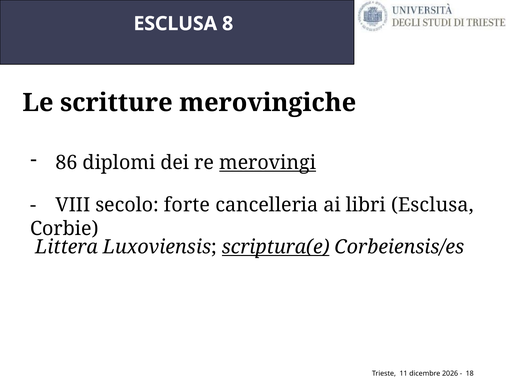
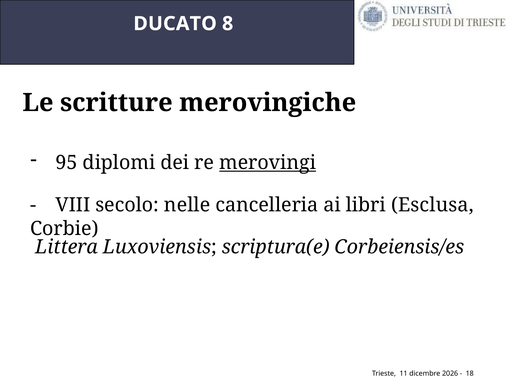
ESCLUSA at (175, 24): ESCLUSA -> DUCATO
86: 86 -> 95
forte: forte -> nelle
scriptura(e underline: present -> none
